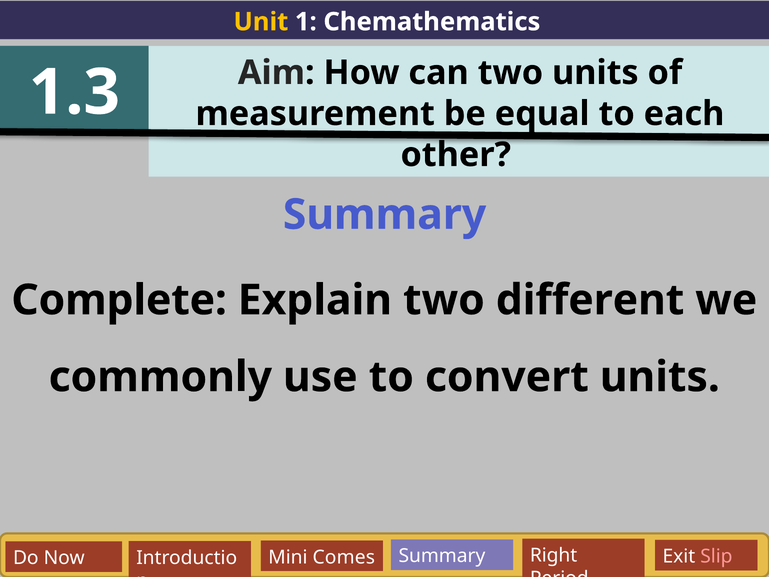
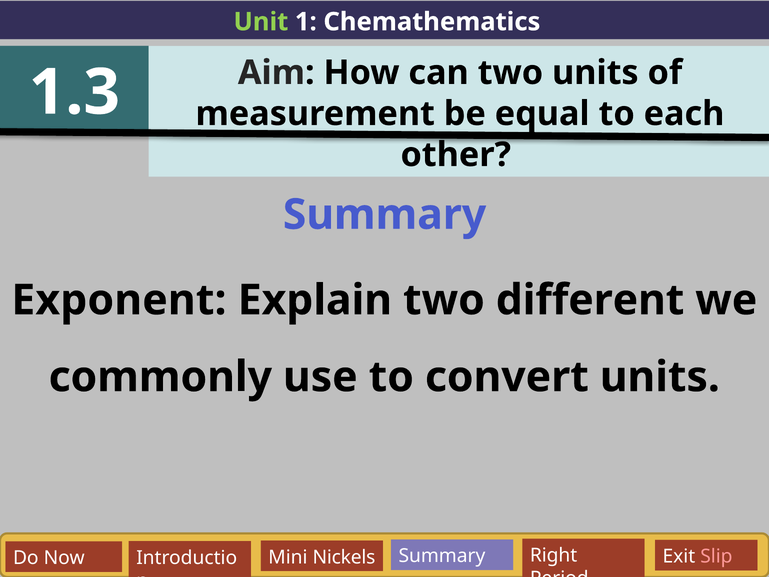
Unit colour: yellow -> light green
Complete: Complete -> Exponent
Comes: Comes -> Nickels
